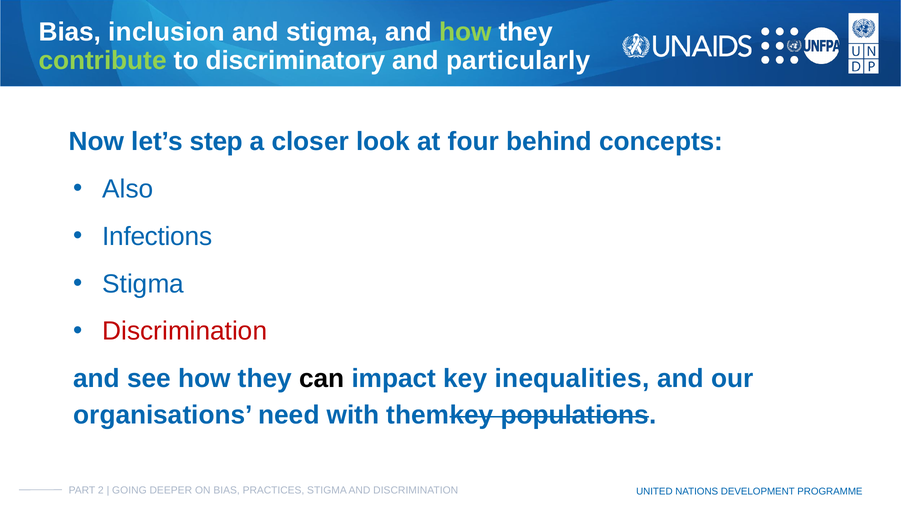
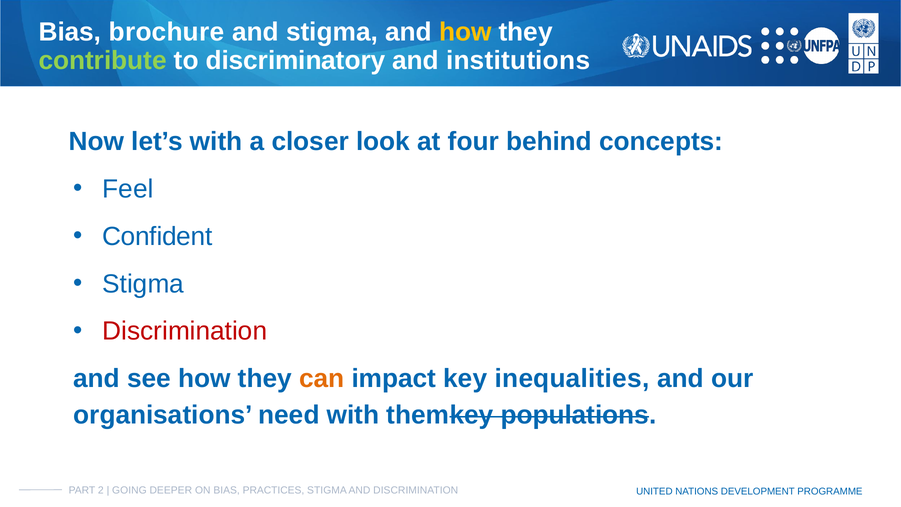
inclusion: inclusion -> brochure
how at (465, 32) colour: light green -> yellow
particularly: particularly -> institutions
let’s step: step -> with
Also: Also -> Feel
Infections: Infections -> Confident
can colour: black -> orange
